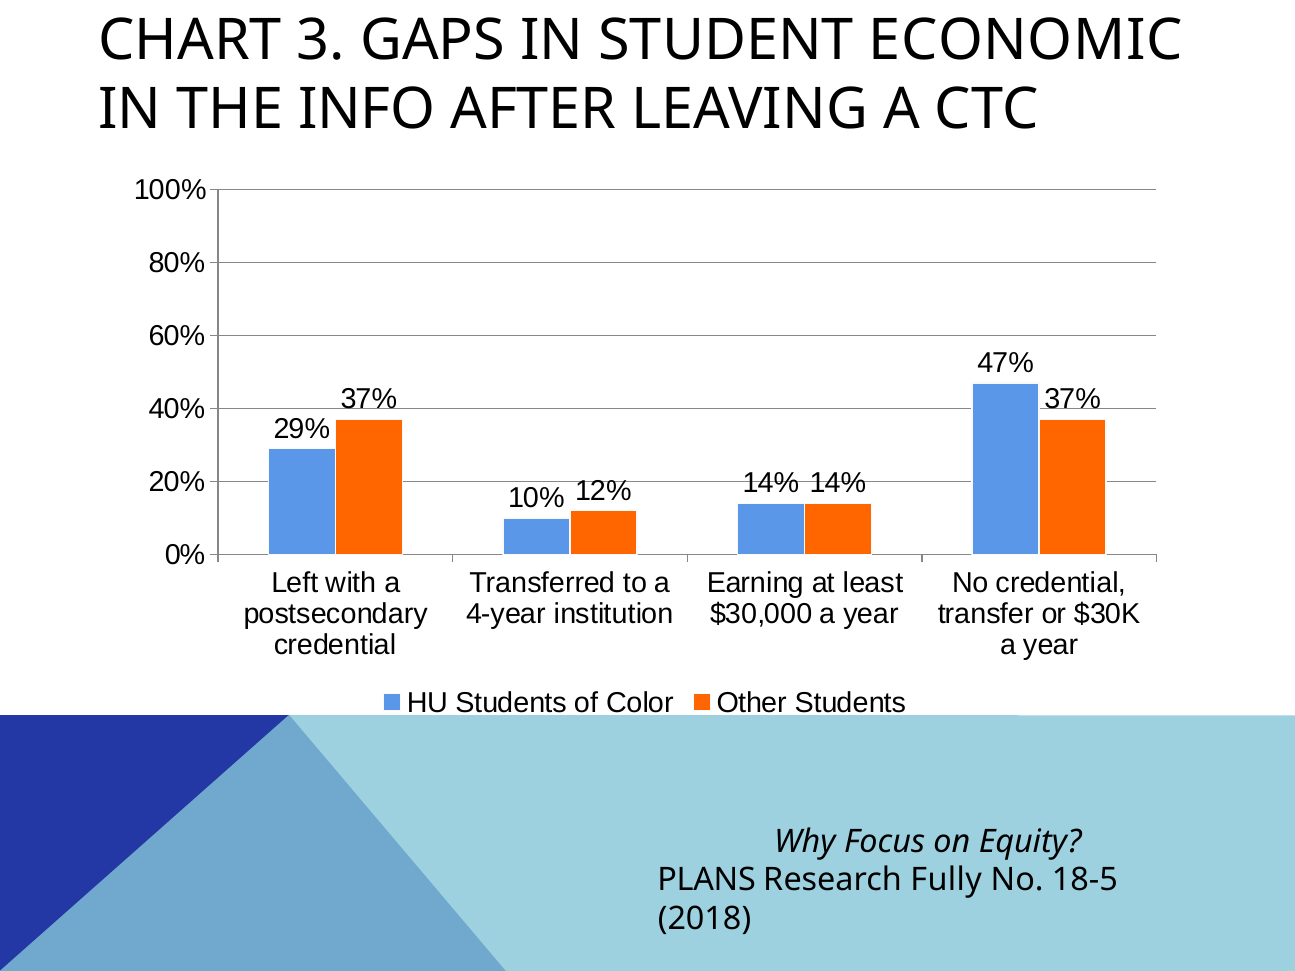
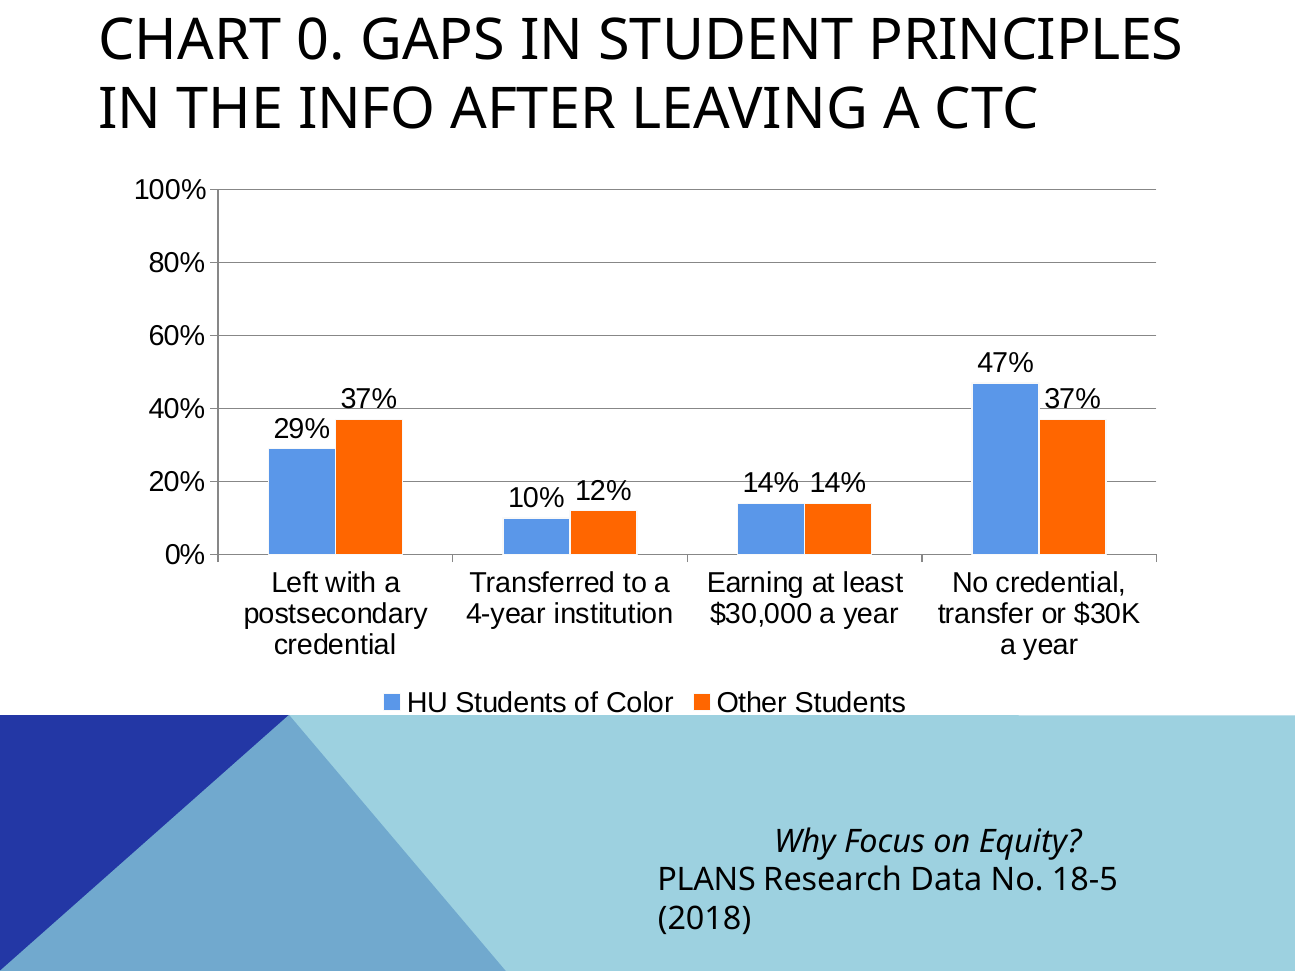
3: 3 -> 0
ECONOMIC: ECONOMIC -> PRINCIPLES
Fully: Fully -> Data
